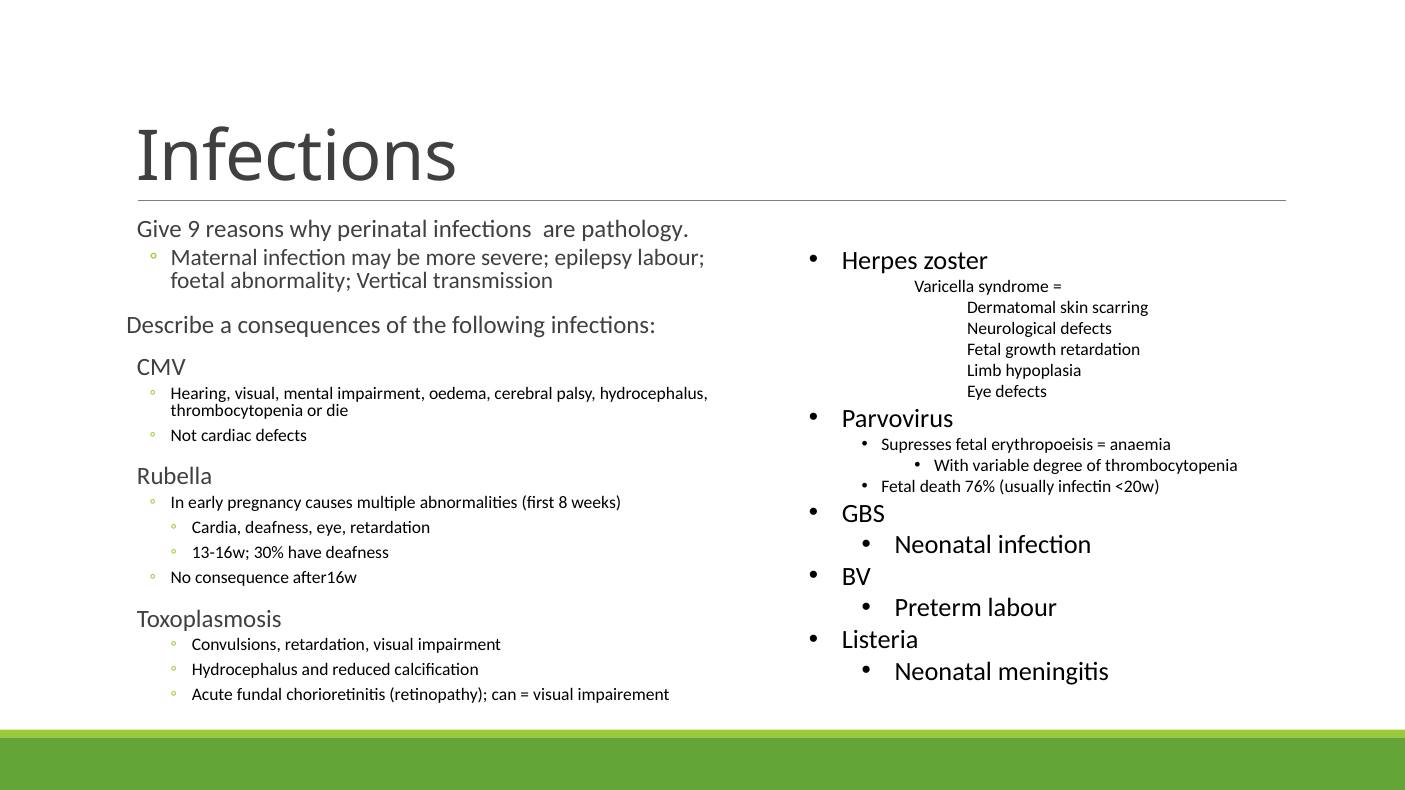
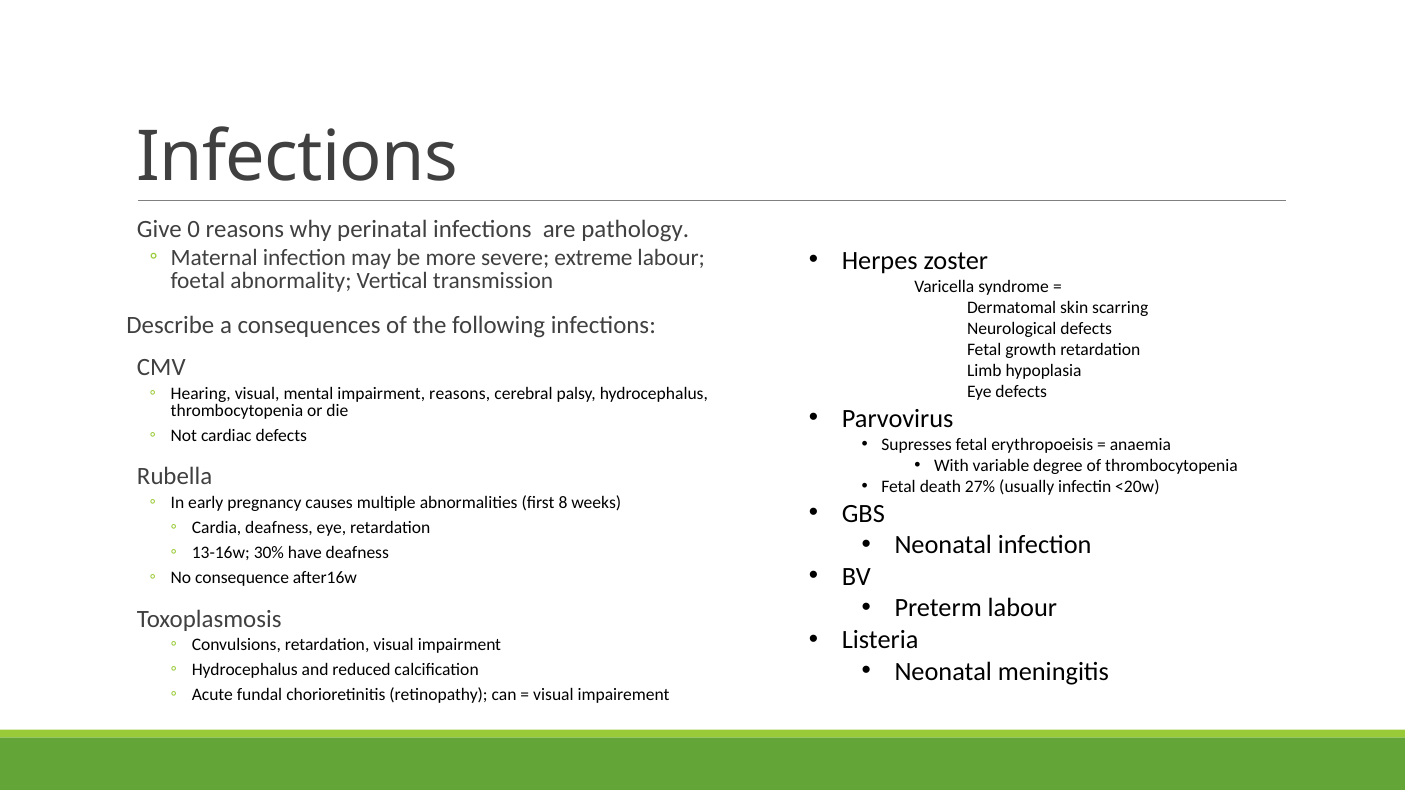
9: 9 -> 0
epilepsy: epilepsy -> extreme
impairment oedema: oedema -> reasons
76%: 76% -> 27%
